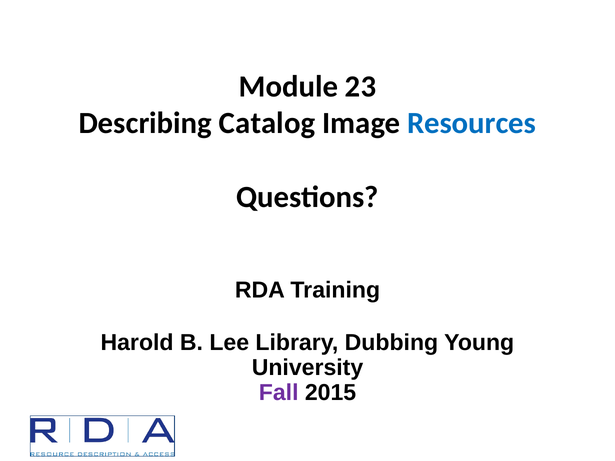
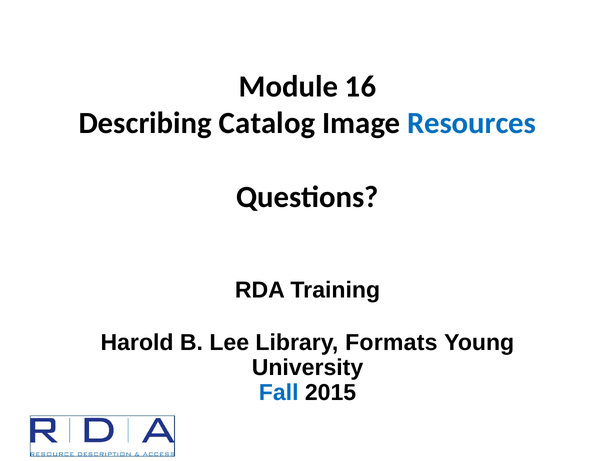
23: 23 -> 16
Dubbing: Dubbing -> Formats
Fall colour: purple -> blue
